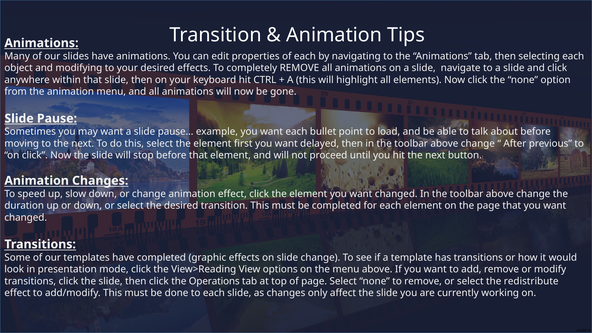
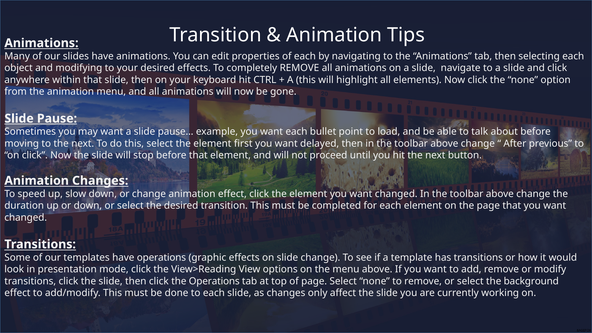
have completed: completed -> operations
redistribute: redistribute -> background
